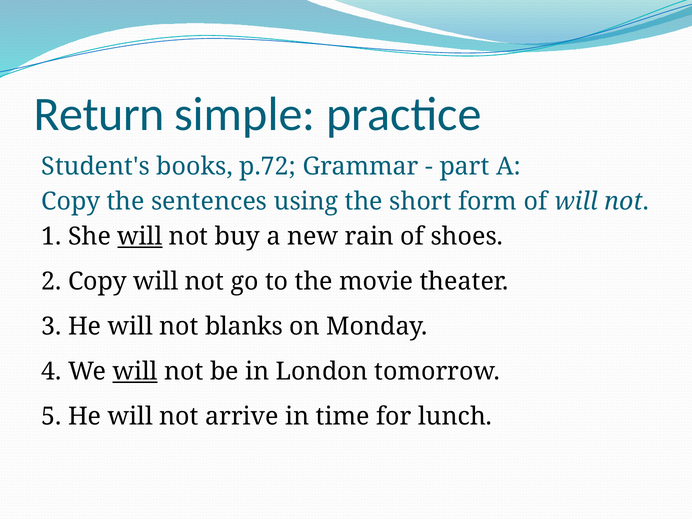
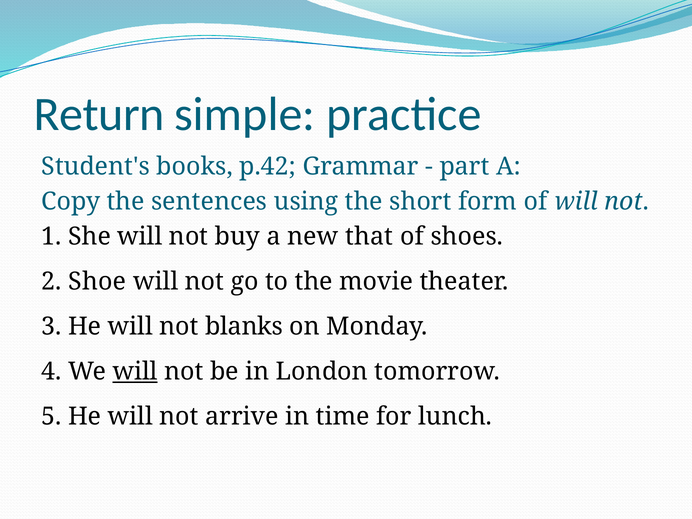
p.72: p.72 -> p.42
will at (140, 237) underline: present -> none
rain: rain -> that
2 Copy: Copy -> Shoe
